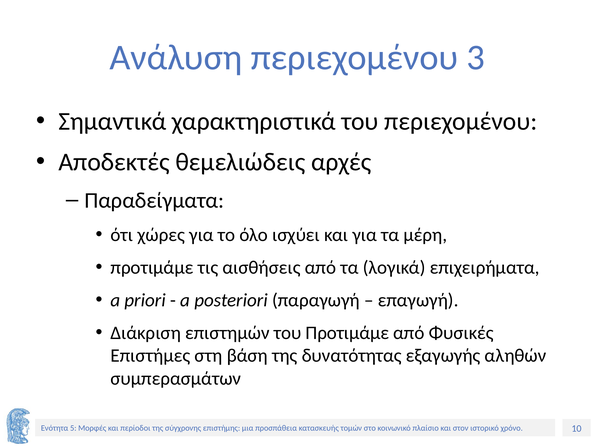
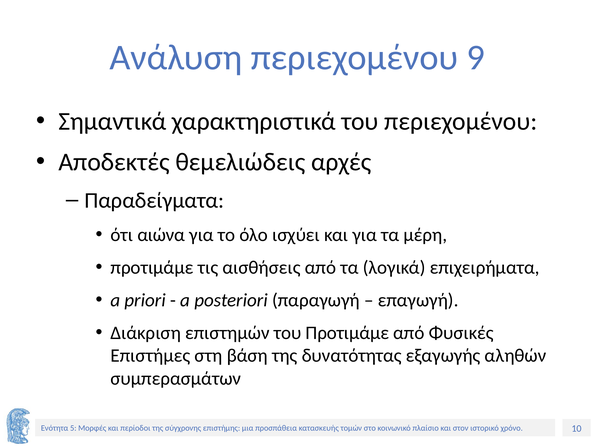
3: 3 -> 9
χώρες: χώρες -> αιώνα
